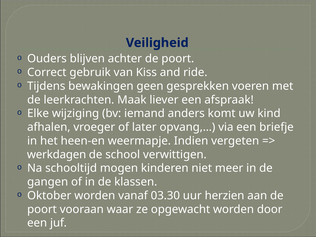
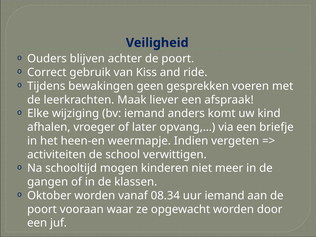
werkdagen: werkdagen -> activiteiten
03.30: 03.30 -> 08.34
uur herzien: herzien -> iemand
